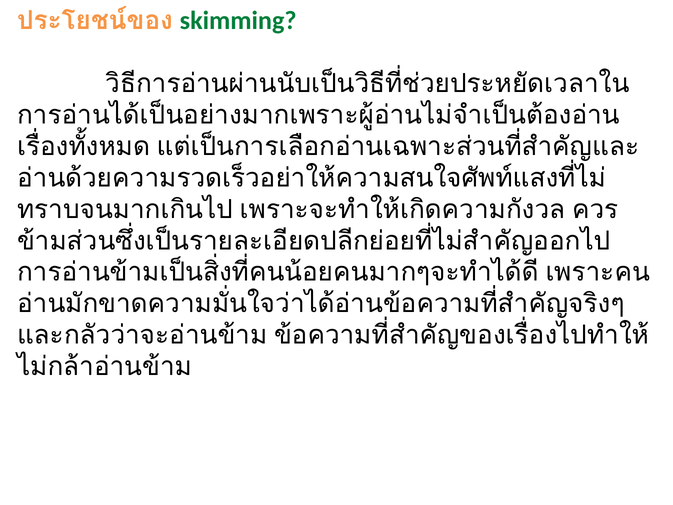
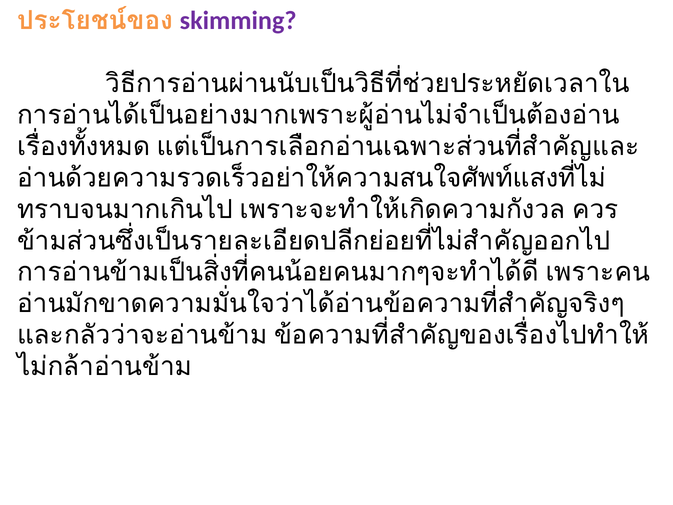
skimming colour: green -> purple
